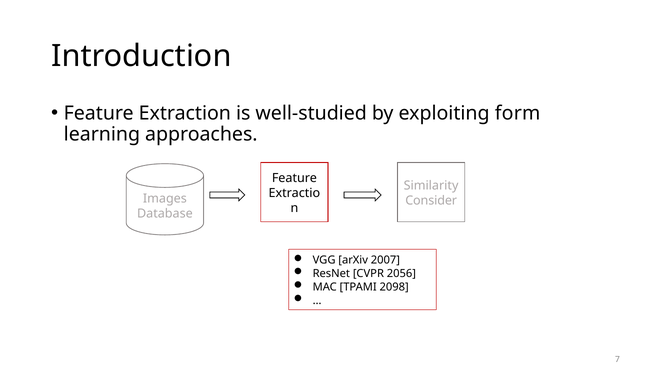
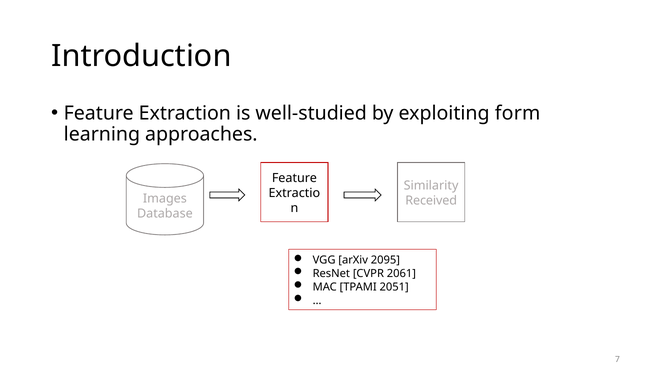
Consider: Consider -> Received
2007: 2007 -> 2095
2056: 2056 -> 2061
2098: 2098 -> 2051
